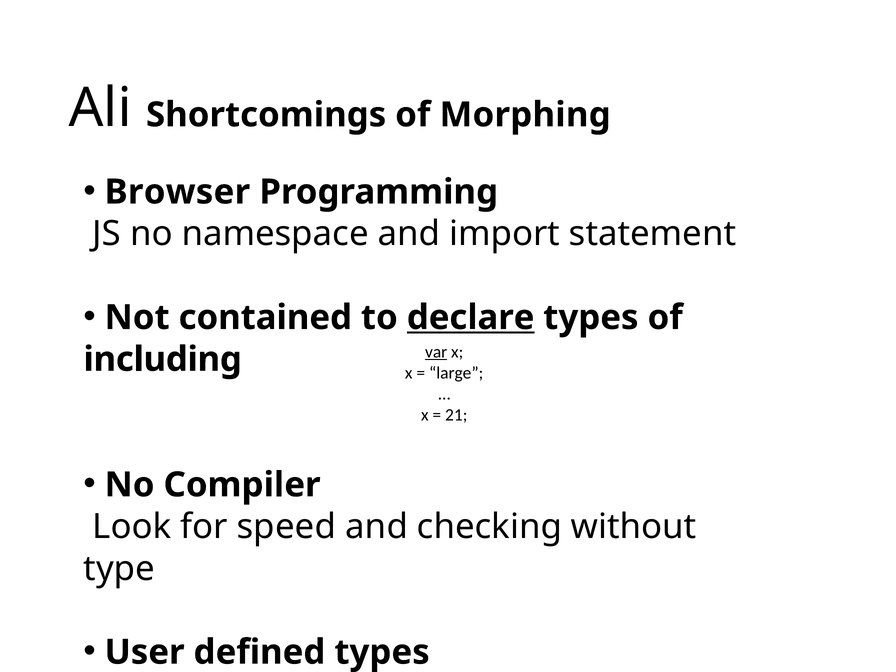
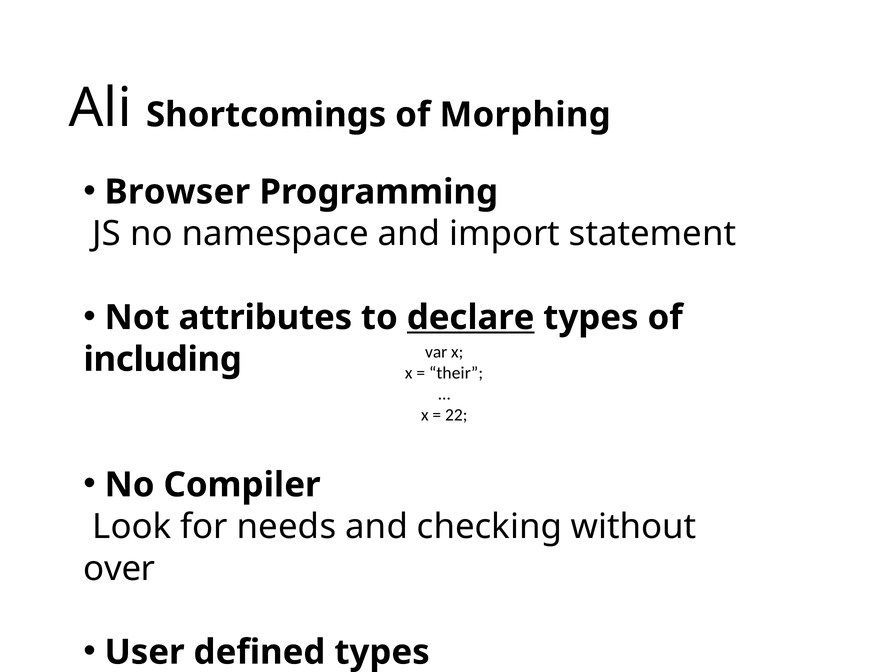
contained: contained -> attributes
var underline: present -> none
large: large -> their
21: 21 -> 22
speed: speed -> needs
type: type -> over
